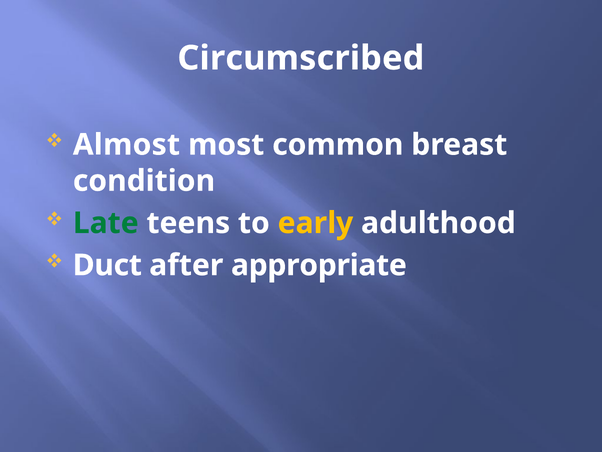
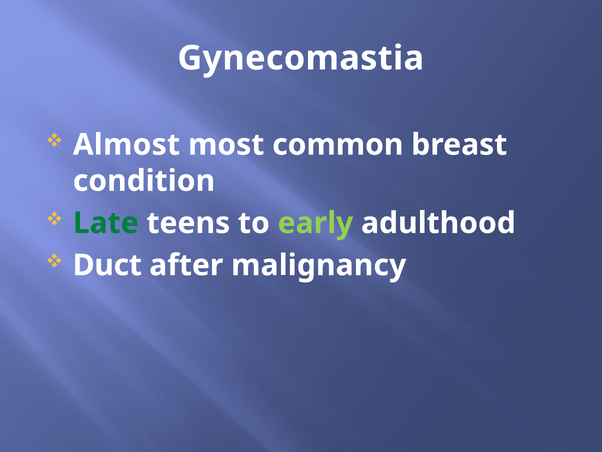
Circumscribed: Circumscribed -> Gynecomastia
early colour: yellow -> light green
appropriate: appropriate -> malignancy
